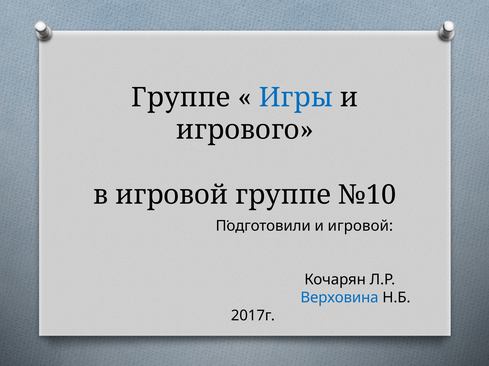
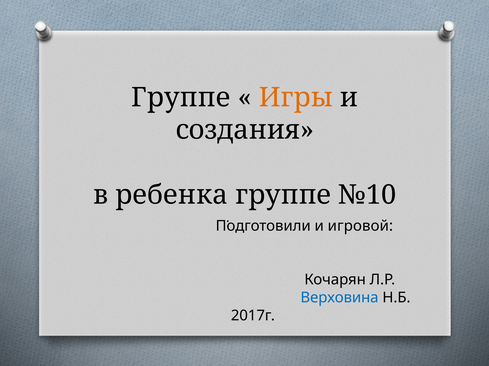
Игры colour: blue -> orange
игрового: игрового -> создания
в игровой: игровой -> ребенка
